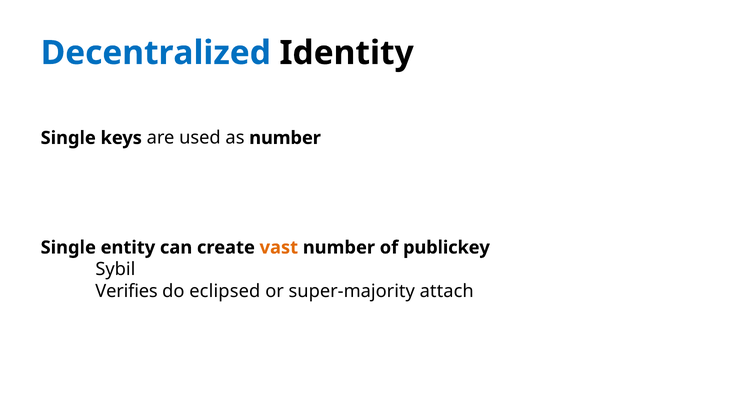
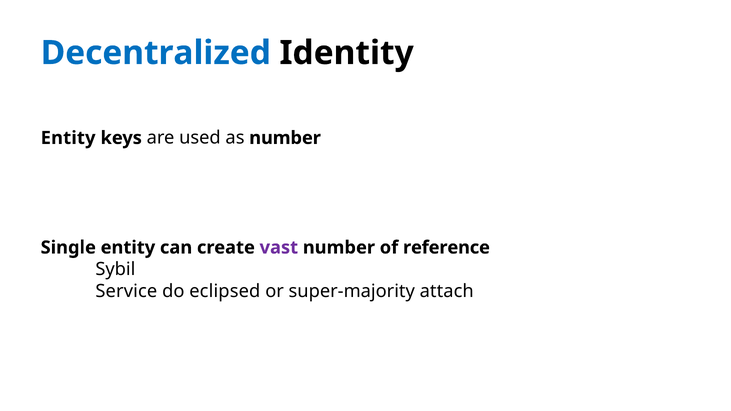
Single at (68, 138): Single -> Entity
vast colour: orange -> purple
publickey: publickey -> reference
Verifies: Verifies -> Service
